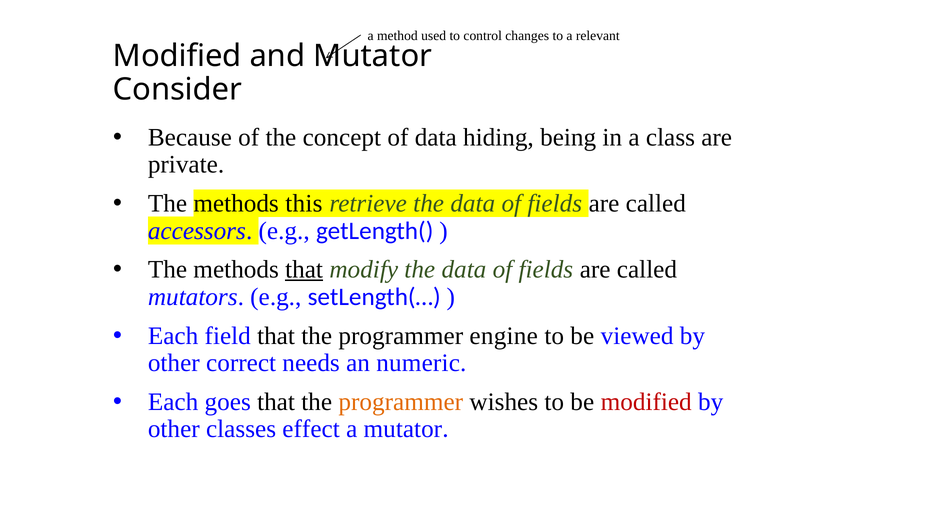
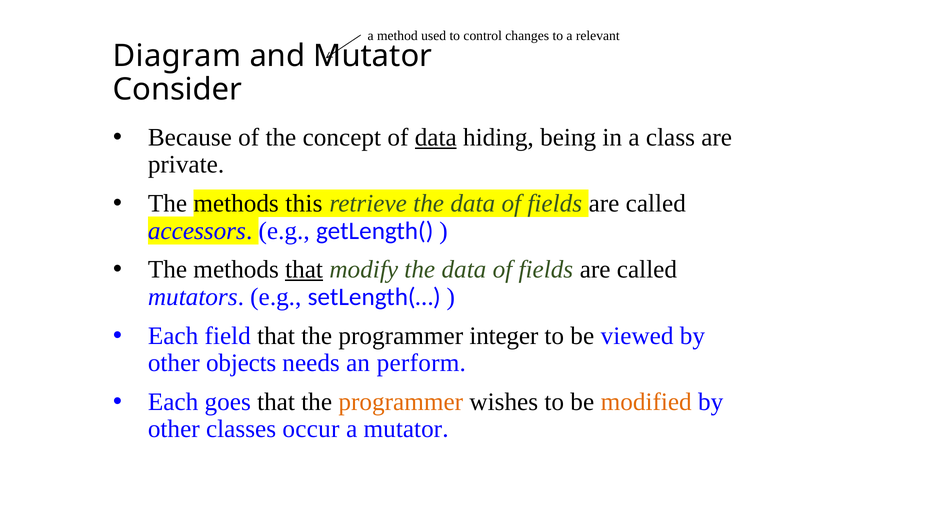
Modified at (177, 56): Modified -> Diagram
data at (436, 138) underline: none -> present
engine: engine -> integer
correct: correct -> objects
numeric: numeric -> perform
modified at (646, 402) colour: red -> orange
effect: effect -> occur
